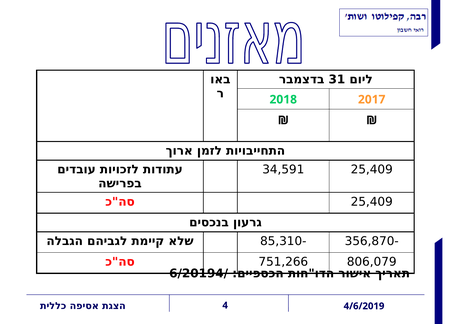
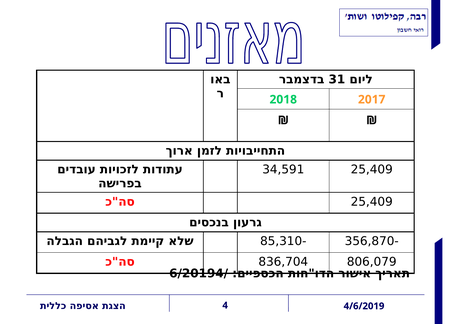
751,266: 751,266 -> 836,704
